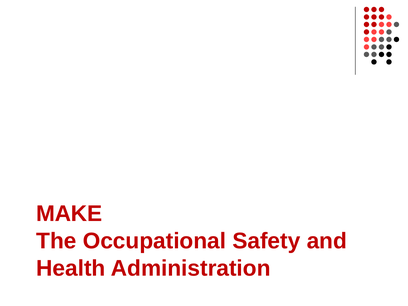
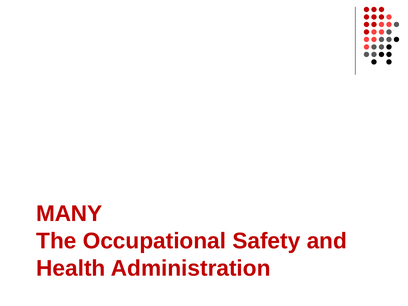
MAKE: MAKE -> MANY
